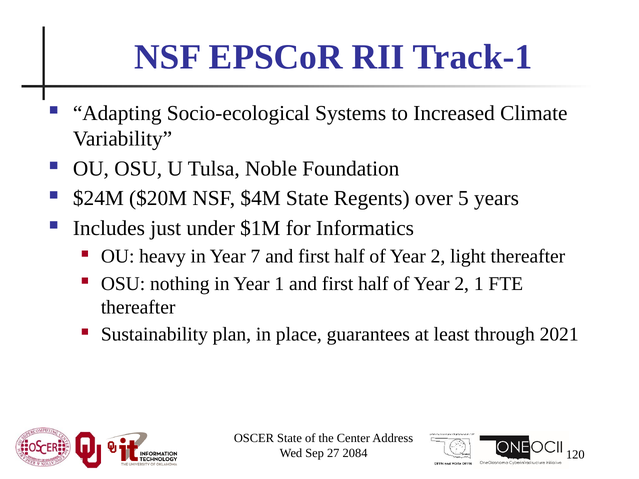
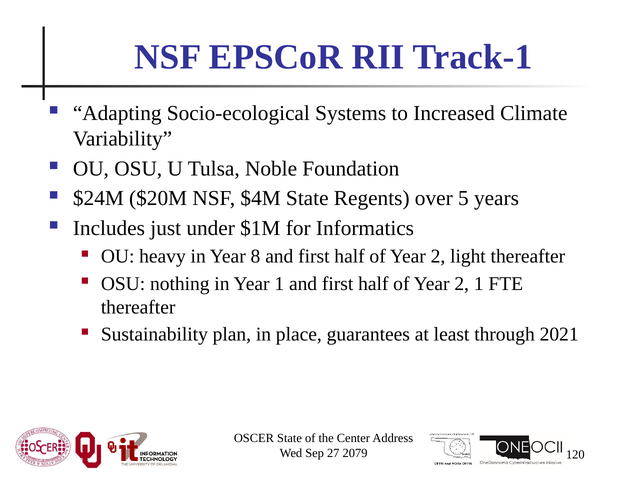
7: 7 -> 8
2084: 2084 -> 2079
